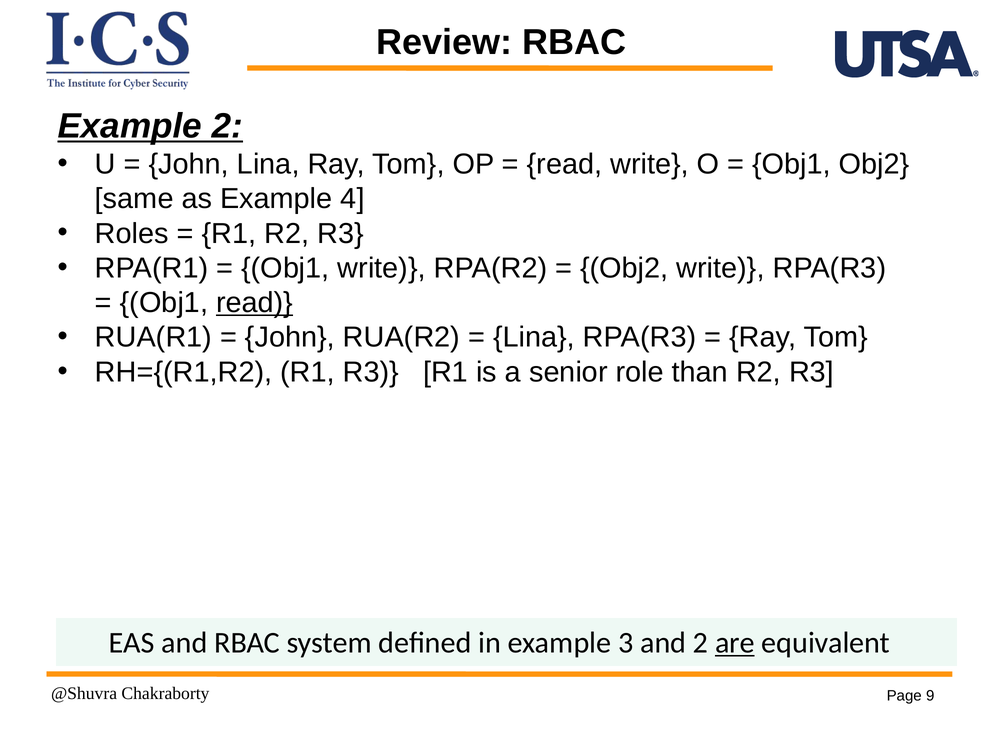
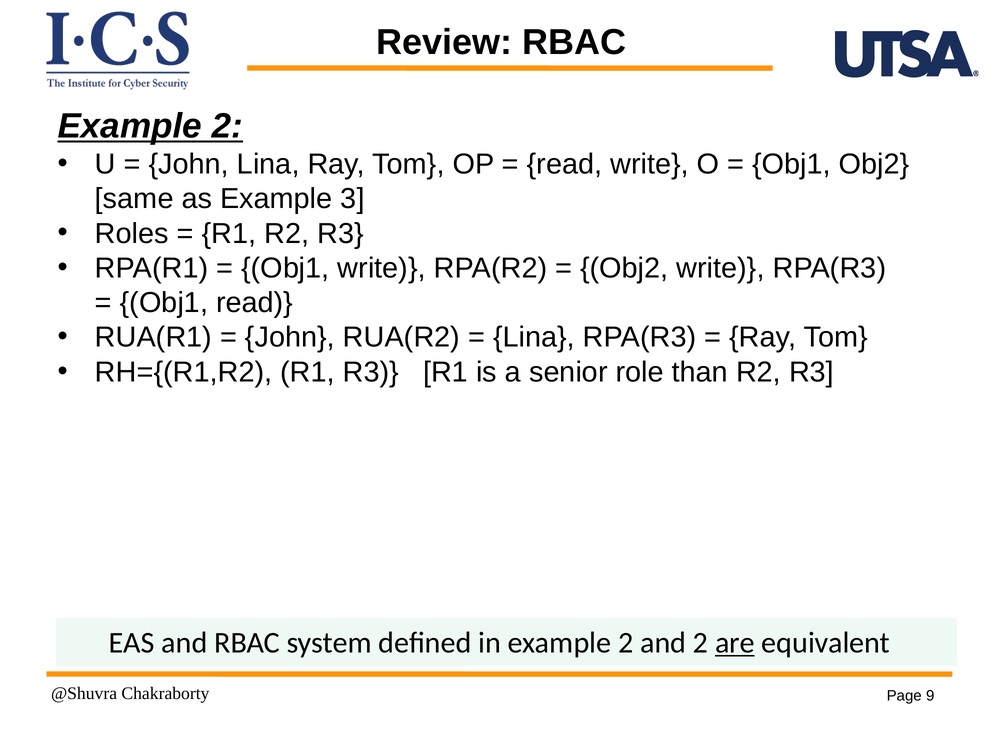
4: 4 -> 3
read at (255, 303) underline: present -> none
in example 3: 3 -> 2
